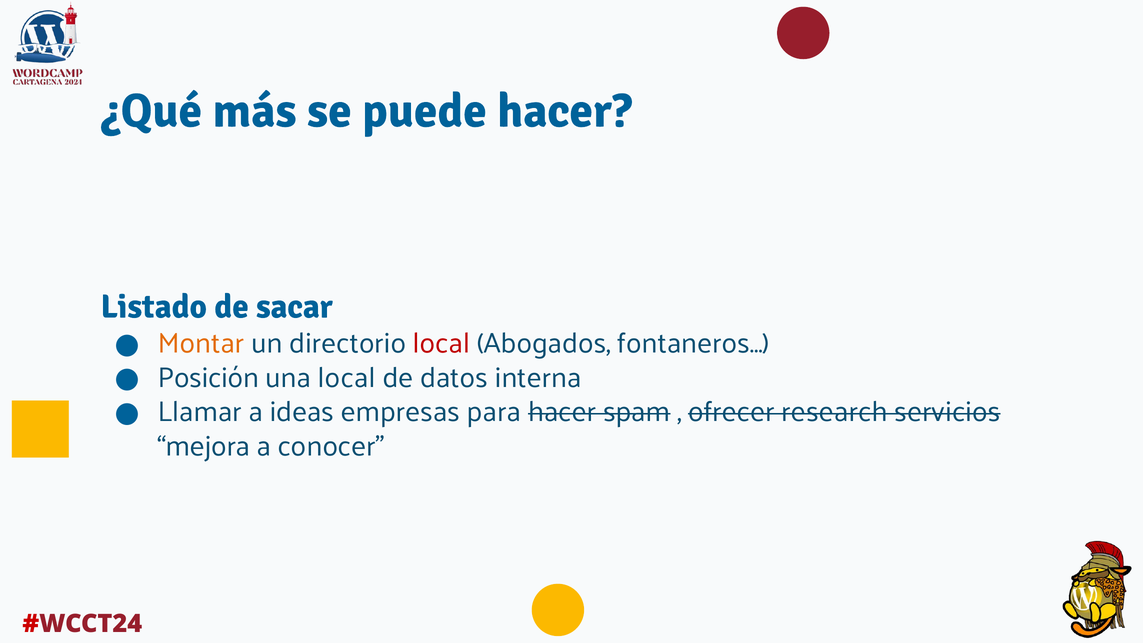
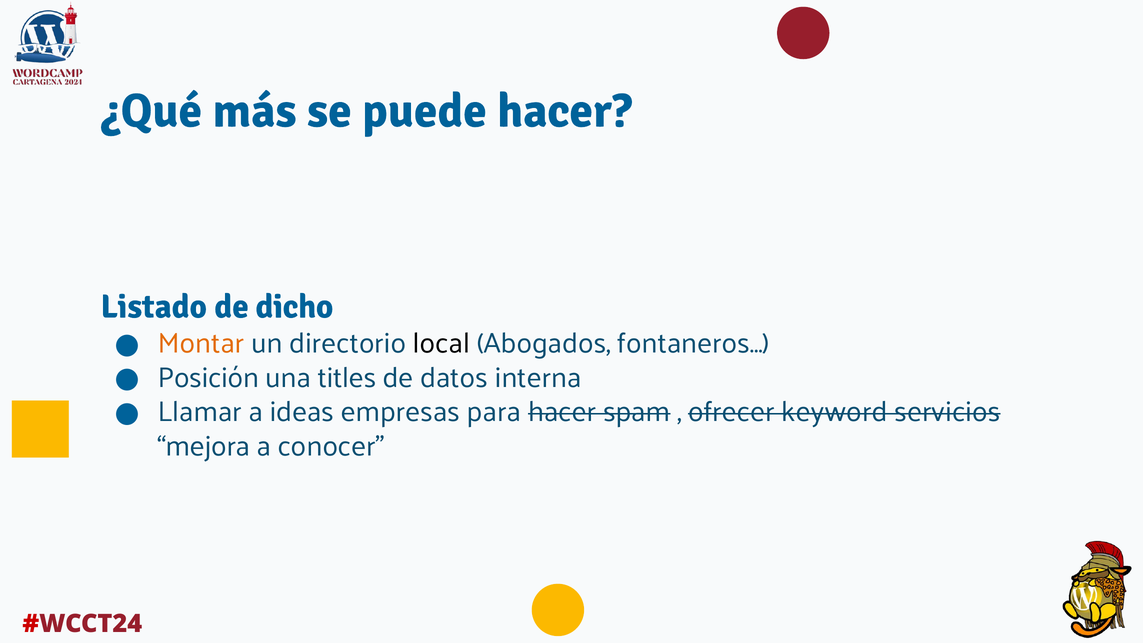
sacar: sacar -> dicho
local at (441, 343) colour: red -> black
una local: local -> titles
research: research -> keyword
